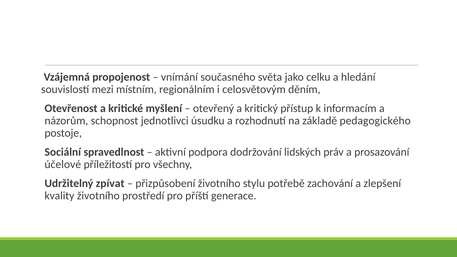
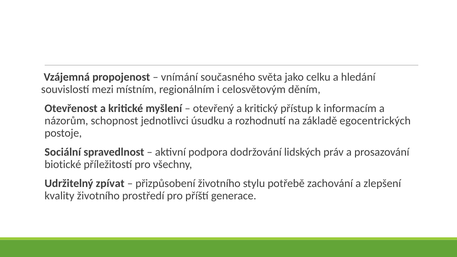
pedagogického: pedagogického -> egocentrických
účelové: účelové -> biotické
